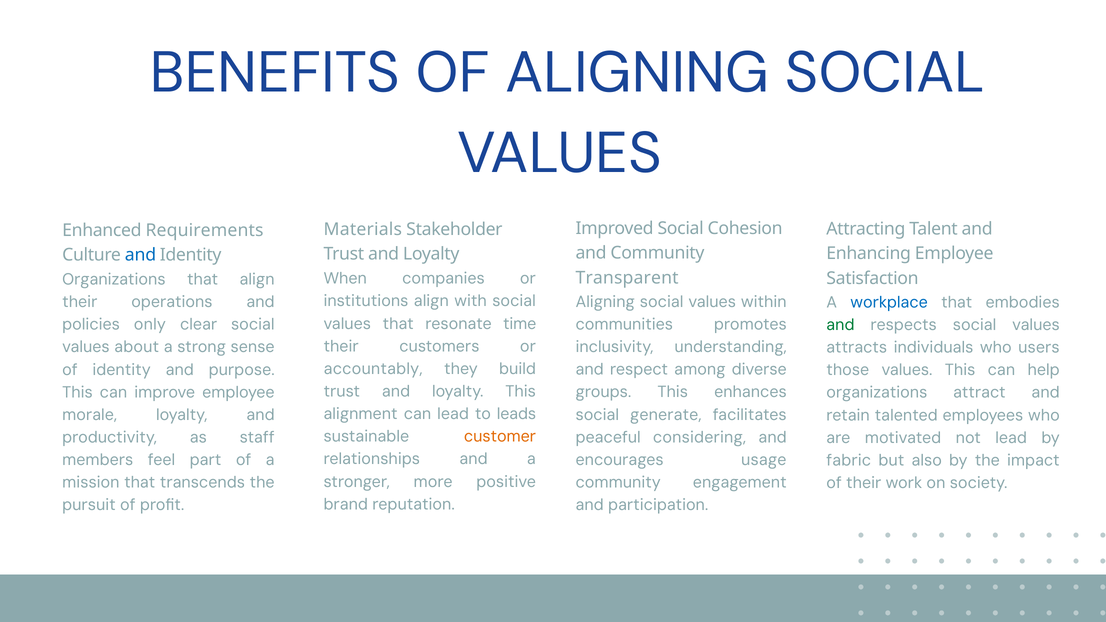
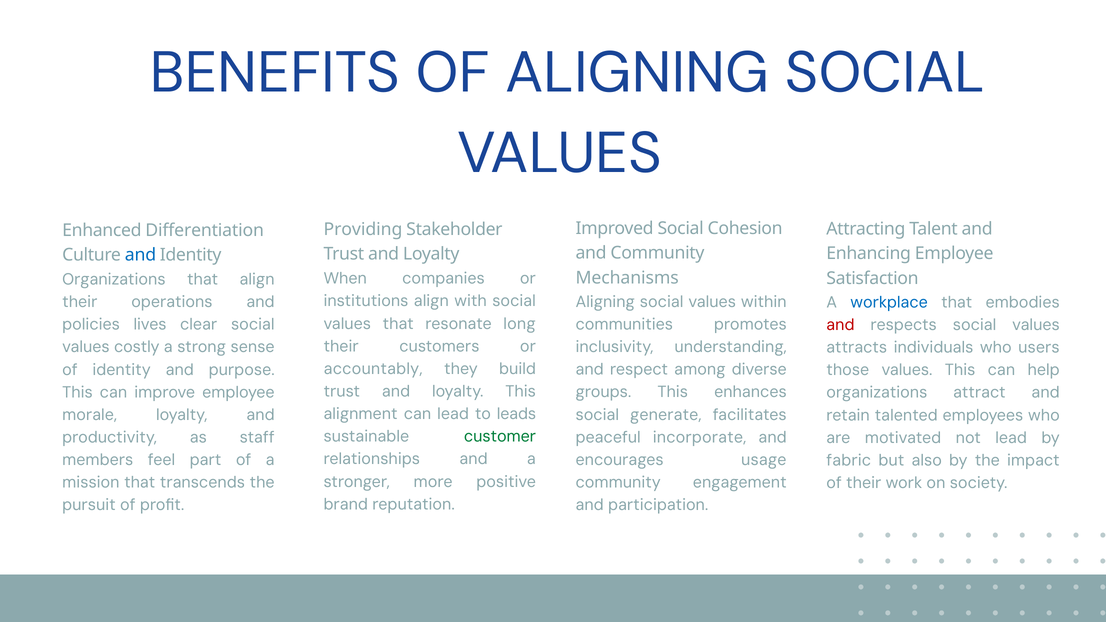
Materials: Materials -> Providing
Requirements: Requirements -> Differentiation
Transparent: Transparent -> Mechanisms
time: time -> long
only: only -> lives
and at (840, 325) colour: green -> red
about: about -> costly
customer colour: orange -> green
considering: considering -> incorporate
